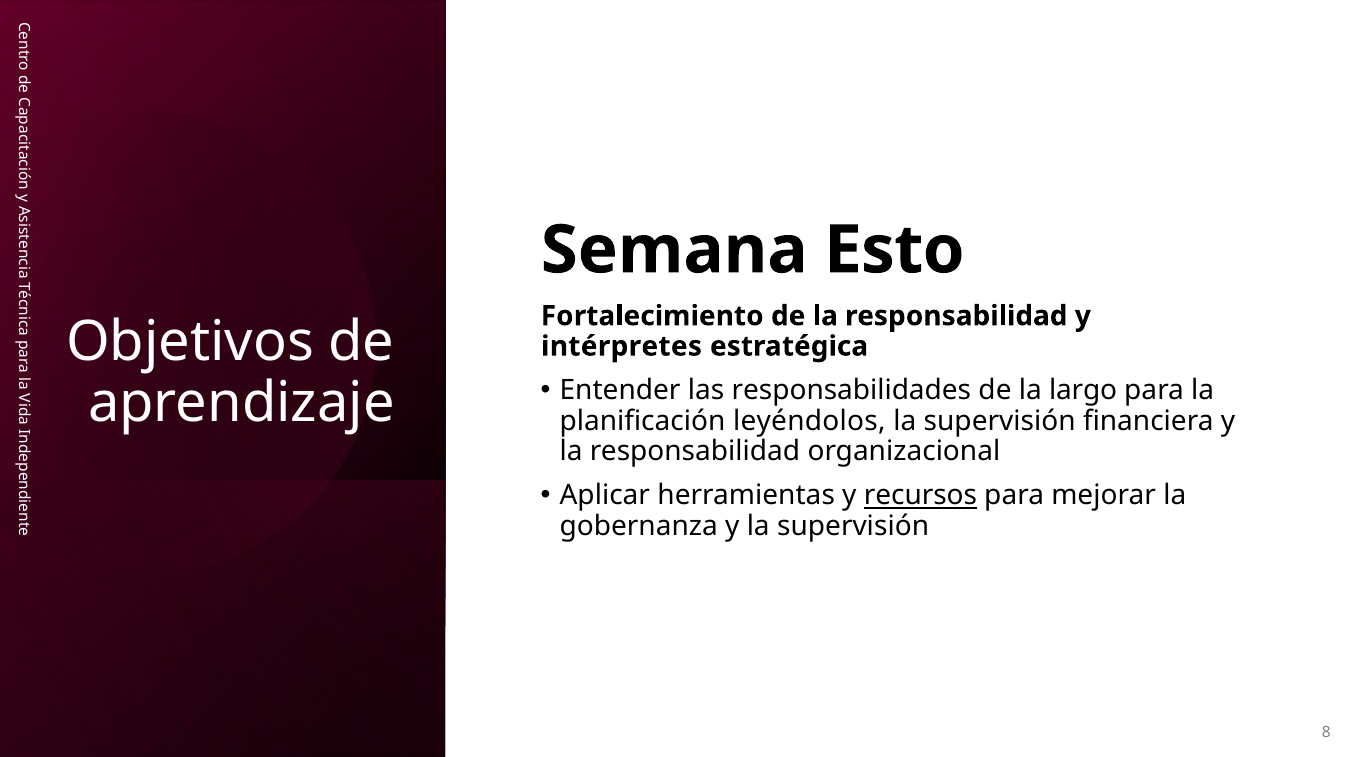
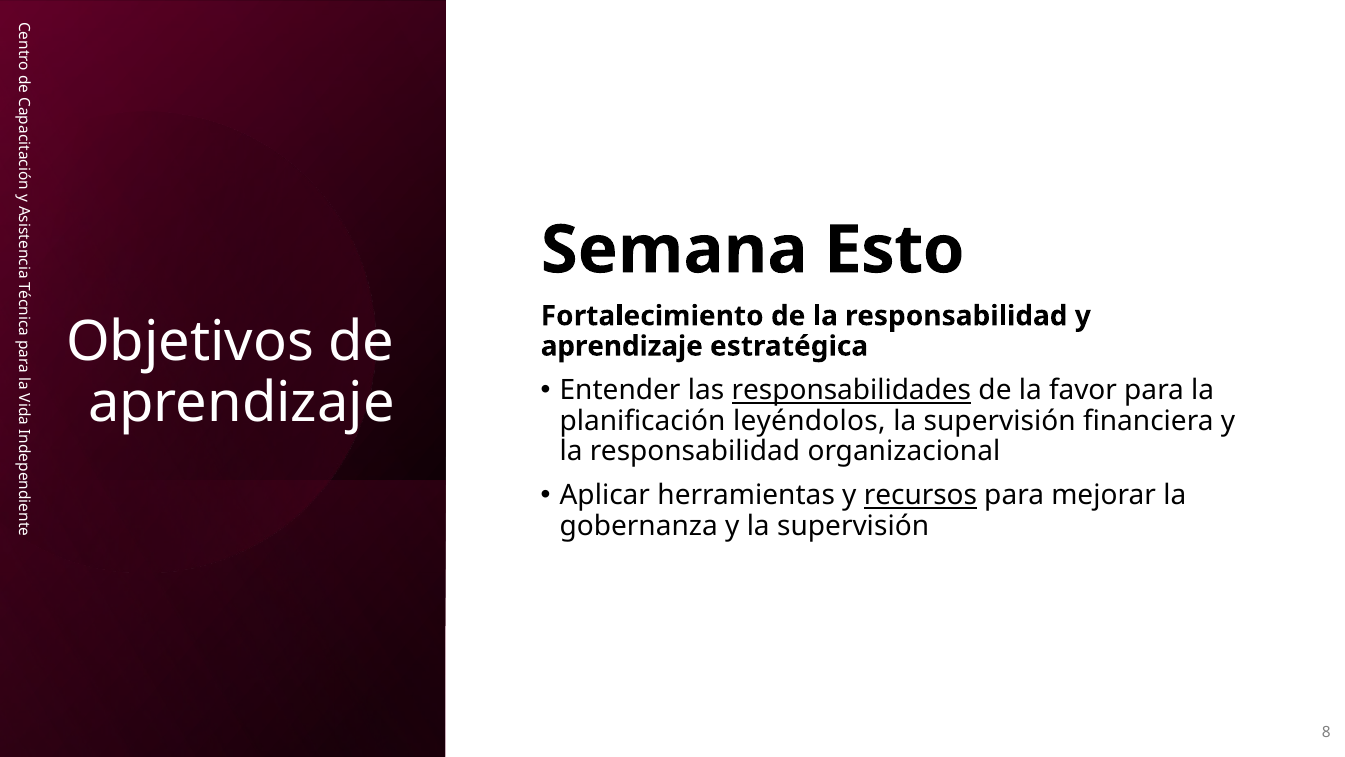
intérpretes at (622, 346): intérpretes -> aprendizaje
responsabilidades underline: none -> present
largo: largo -> favor
